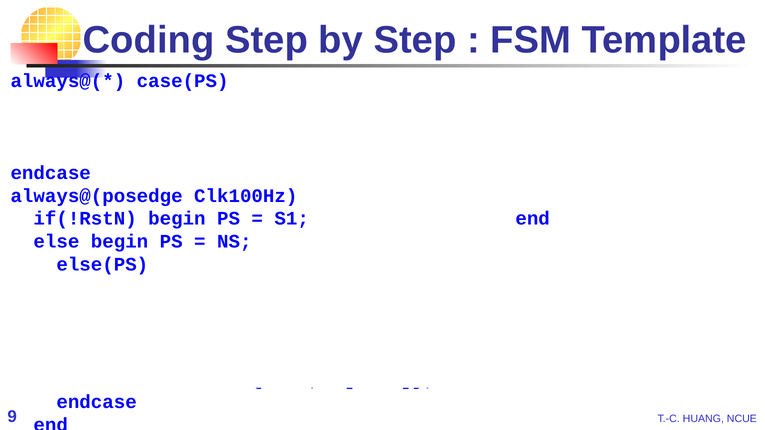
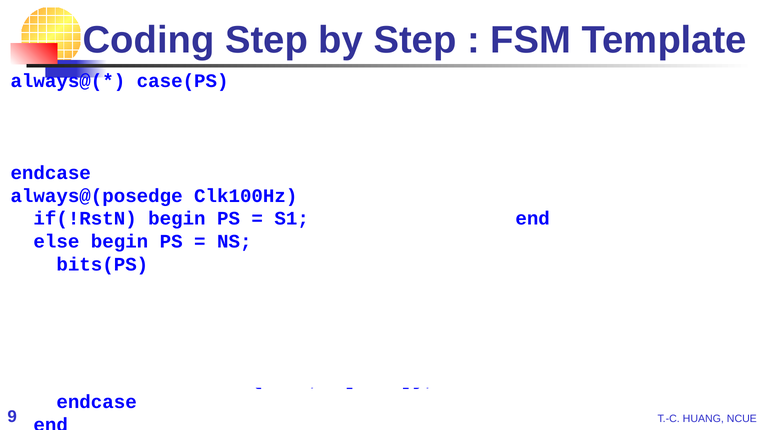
else(PS: else(PS -> bits(PS
